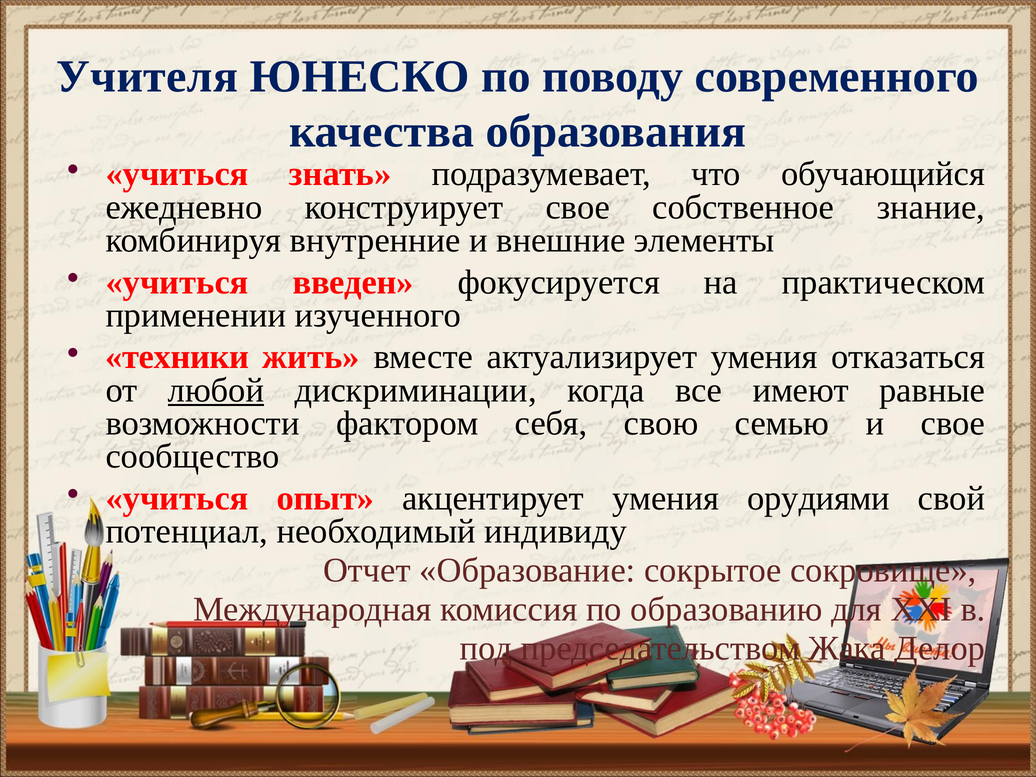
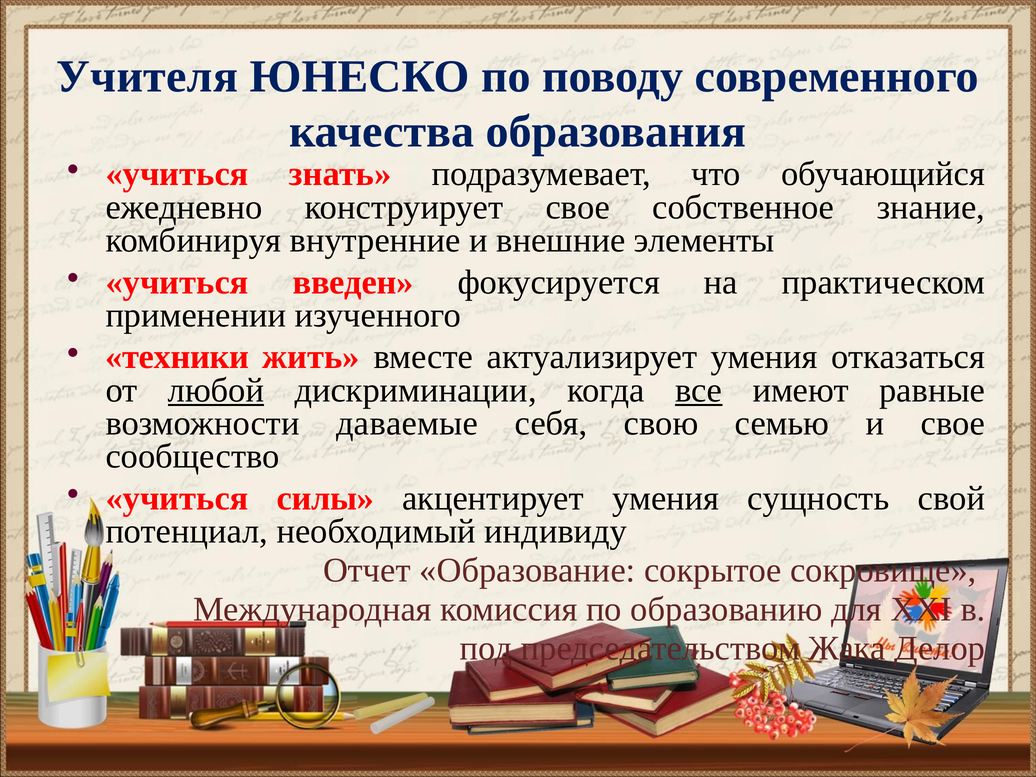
все underline: none -> present
фактором: фактором -> даваемые
опыт: опыт -> силы
орудиями: орудиями -> сущность
